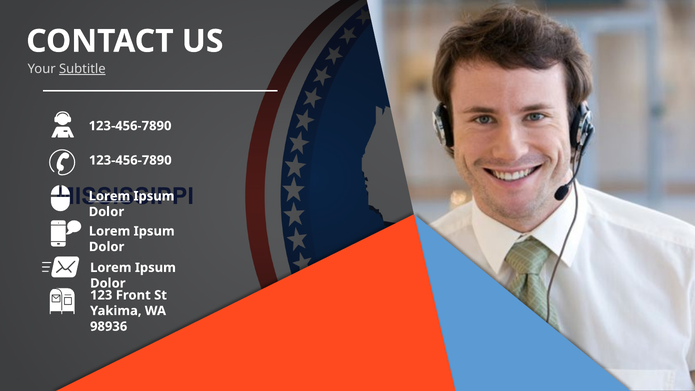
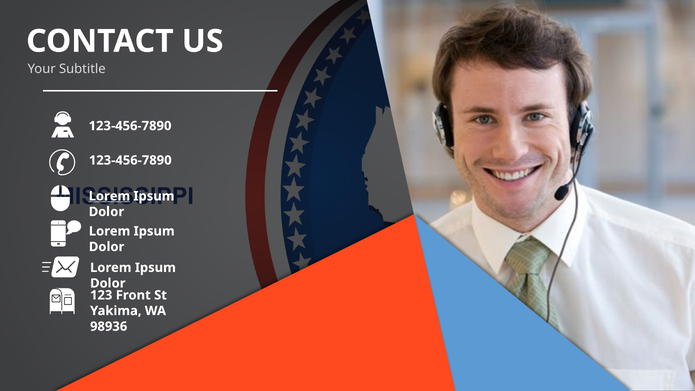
Subtitle underline: present -> none
